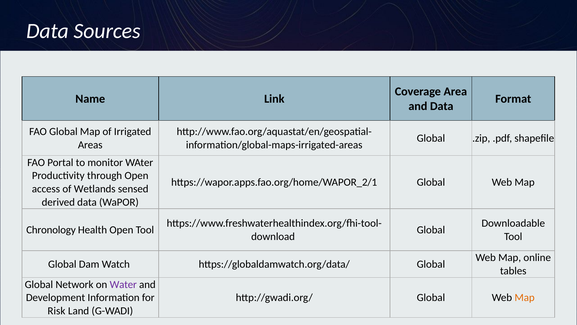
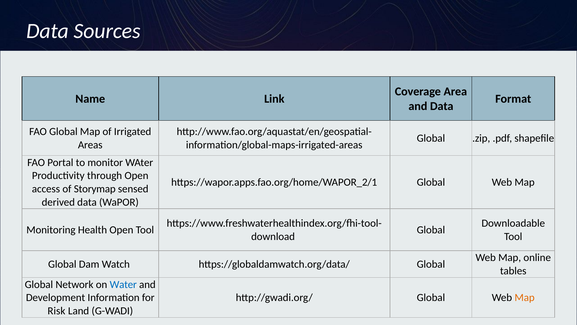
Wetlands: Wetlands -> Storymap
Chronology: Chronology -> Monitoring
Water at (123, 284) colour: purple -> blue
